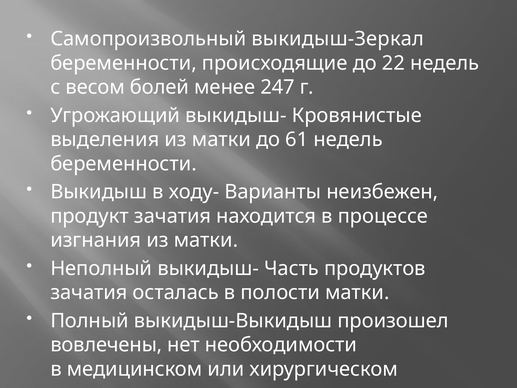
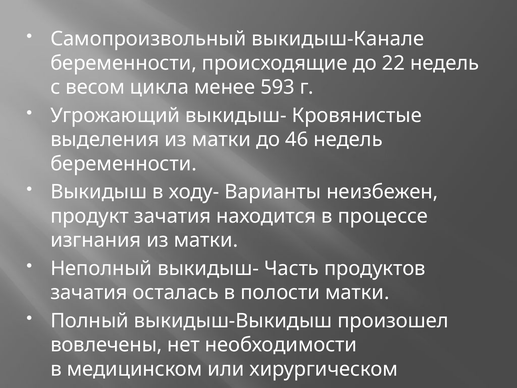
выкидыш-Зеркал: выкидыш-Зеркал -> выкидыш-Канале
болей: болей -> цикла
247: 247 -> 593
61: 61 -> 46
